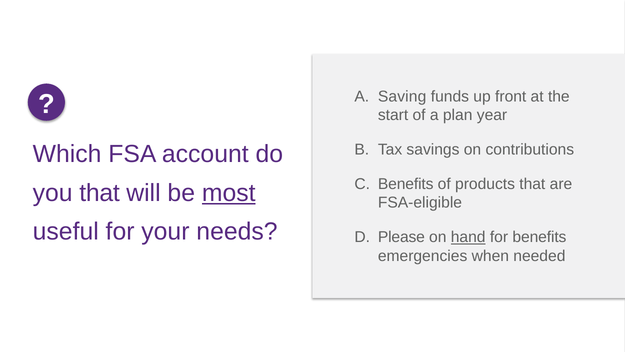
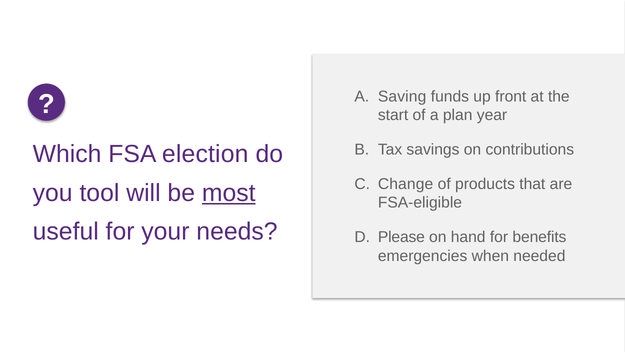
account: account -> election
Benefits at (406, 184): Benefits -> Change
you that: that -> tool
hand underline: present -> none
